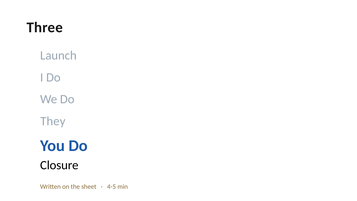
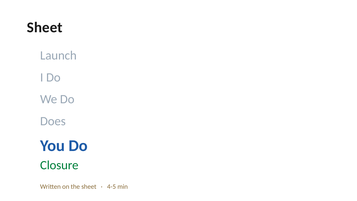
Three at (45, 27): Three -> Sheet
They: They -> Does
Closure colour: black -> green
